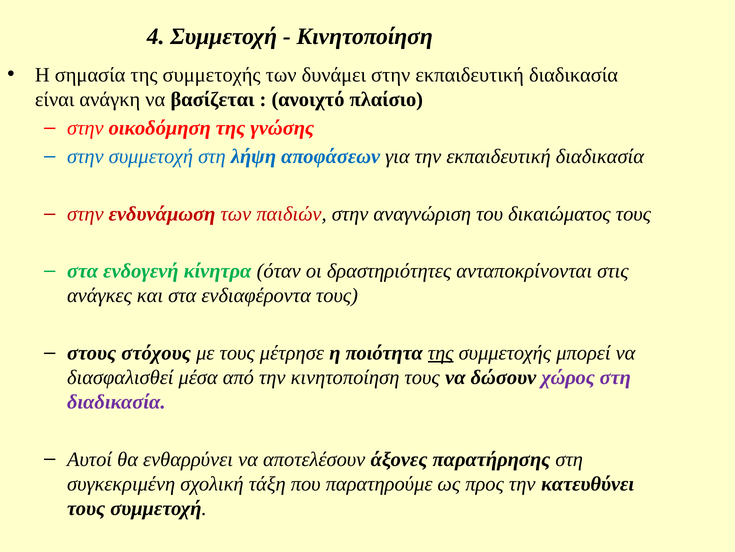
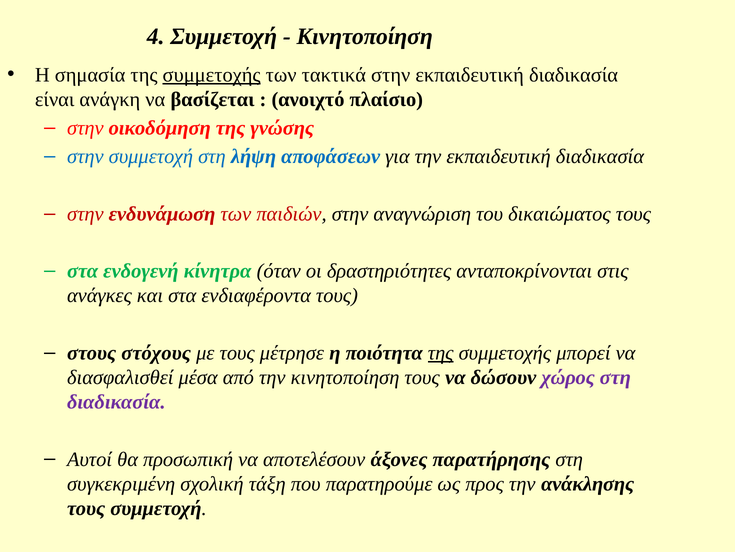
συμμετοχής at (212, 75) underline: none -> present
δυνάμει: δυνάμει -> τακτικά
ενθαρρύνει: ενθαρρύνει -> προσωπική
κατευθύνει: κατευθύνει -> ανάκλησης
